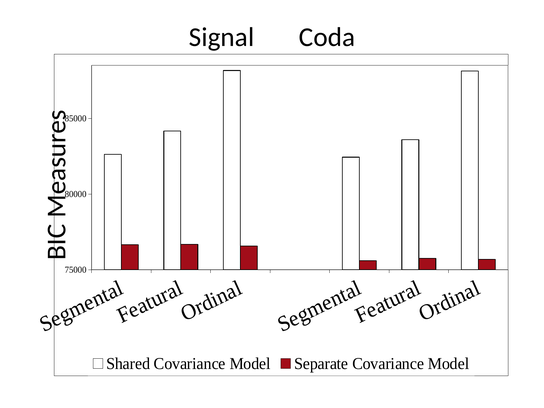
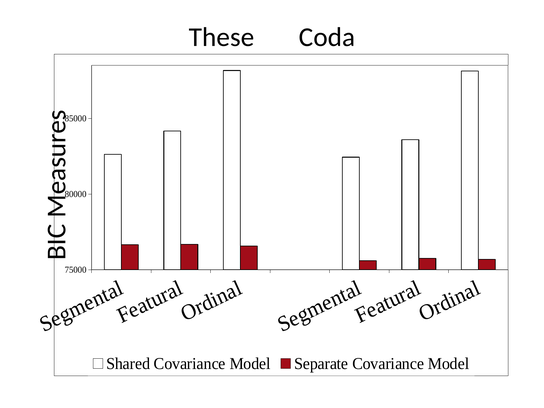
Signal: Signal -> These
